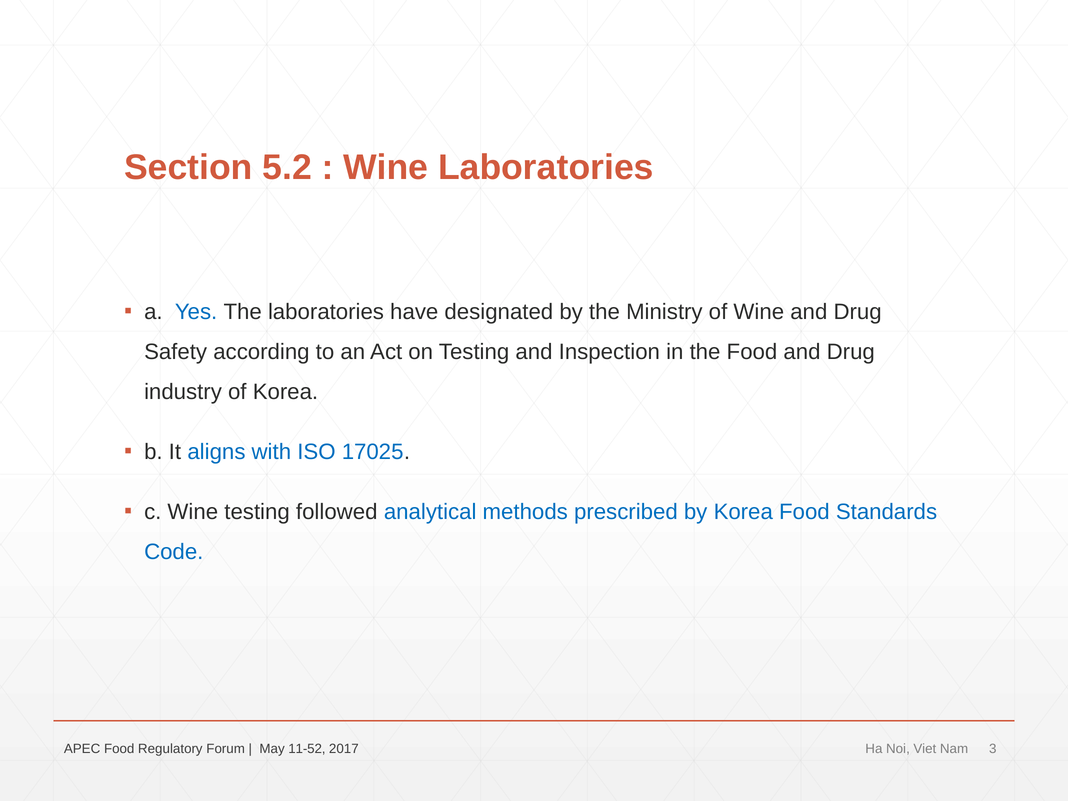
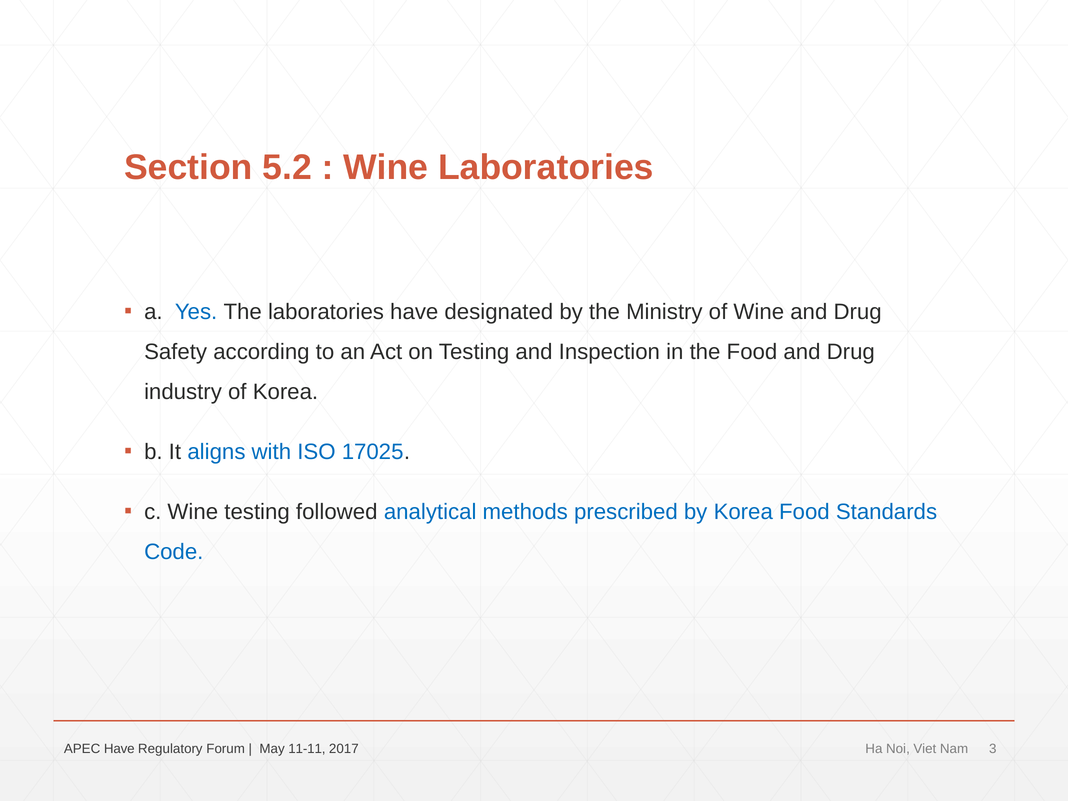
APEC Food: Food -> Have
11-52: 11-52 -> 11-11
